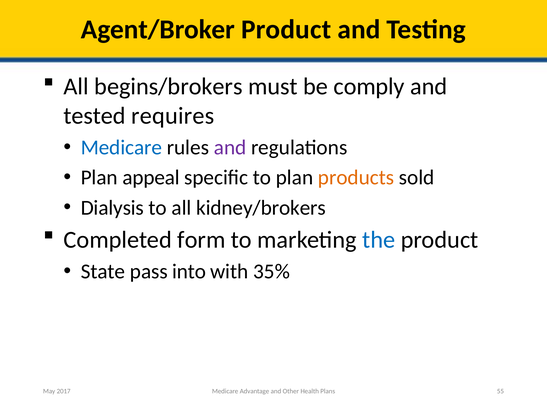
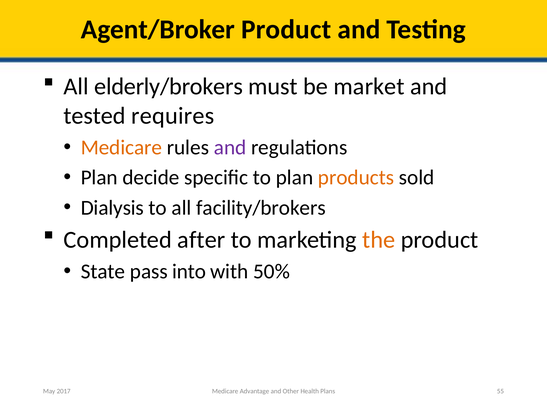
begins/brokers: begins/brokers -> elderly/brokers
comply: comply -> market
Medicare at (121, 148) colour: blue -> orange
appeal: appeal -> decide
kidney/brokers: kidney/brokers -> facility/brokers
form: form -> after
the colour: blue -> orange
35%: 35% -> 50%
